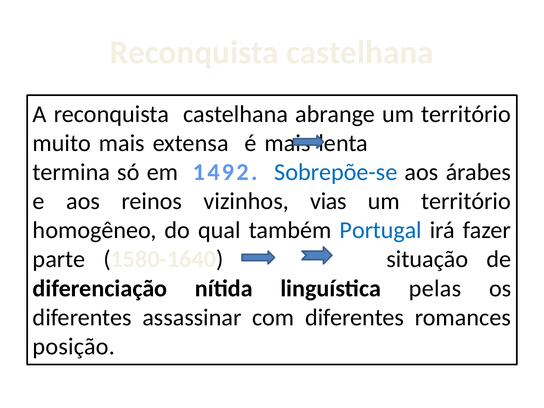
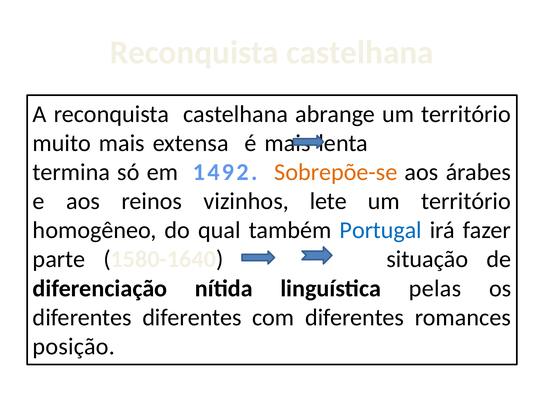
Sobrepõe-se colour: blue -> orange
vias: vias -> lete
diferentes assassinar: assassinar -> diferentes
